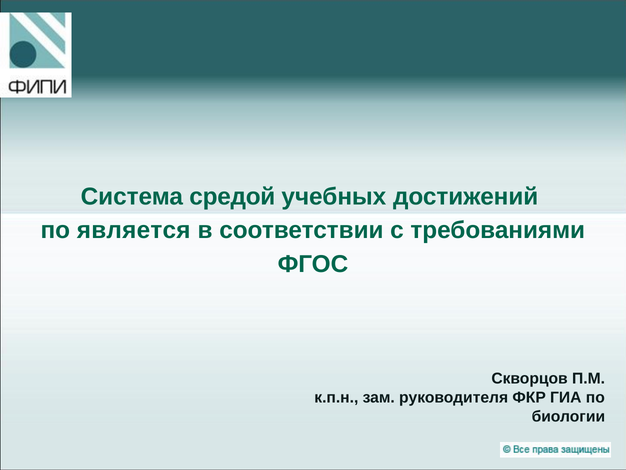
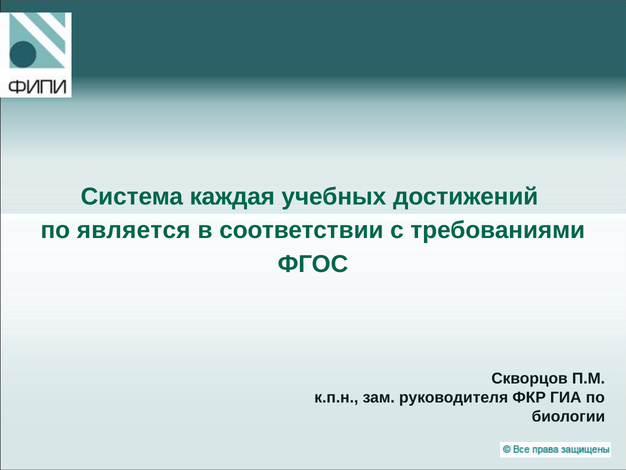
средой: средой -> каждая
